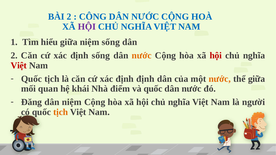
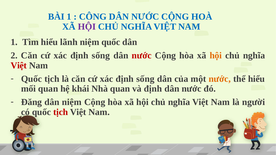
BÀI 2: 2 -> 1
hiểu giữa: giữa -> lãnh
niệm sống: sống -> quốc
nước at (142, 56) colour: orange -> red
hội at (216, 56) colour: red -> orange
định at (145, 79): định -> sống
thể giữa: giữa -> hiểu
Nhà điểm: điểm -> quan
và quốc: quốc -> định
tịch at (61, 112) colour: orange -> red
